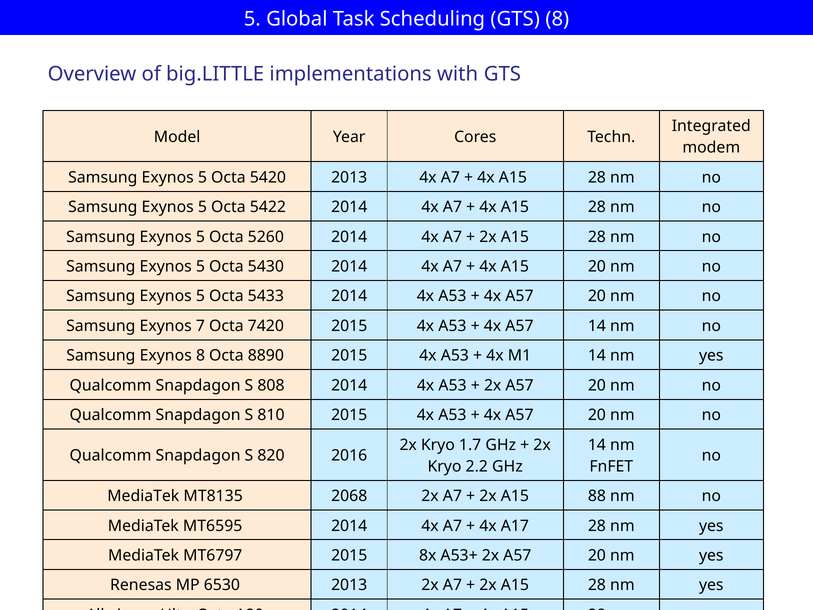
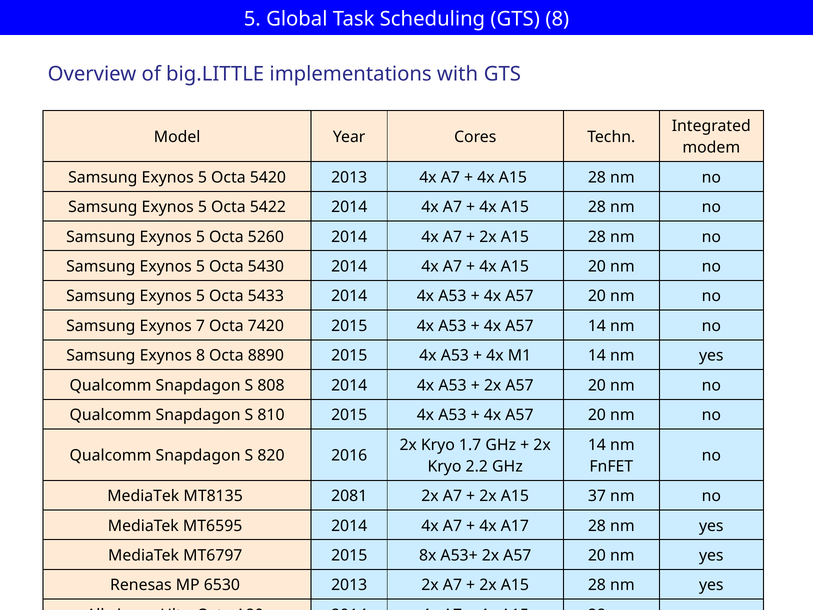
2068: 2068 -> 2081
88: 88 -> 37
